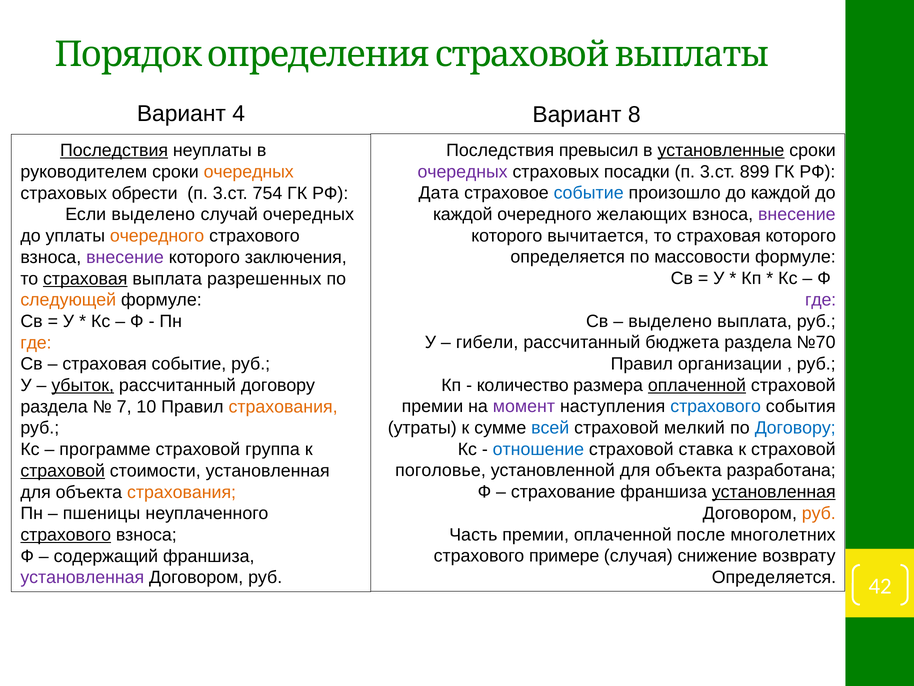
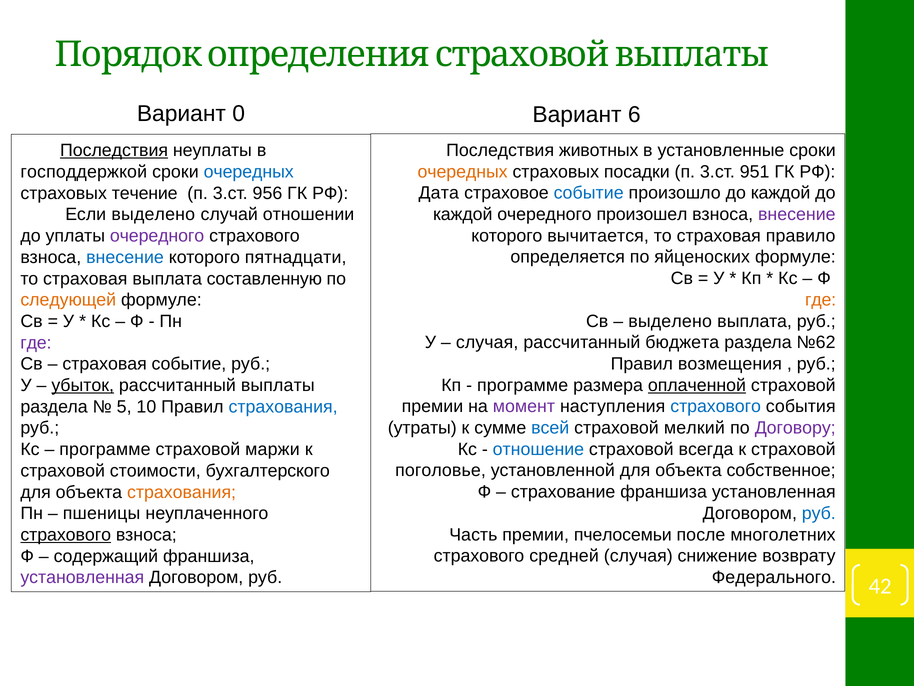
4: 4 -> 0
8: 8 -> 6
превысил: превысил -> животных
установленные underline: present -> none
очередных at (463, 172) colour: purple -> orange
899: 899 -> 951
руководителем: руководителем -> господдержкой
очередных at (249, 172) colour: orange -> blue
обрести: обрести -> течение
754: 754 -> 956
желающих: желающих -> произошел
случай очередных: очередных -> отношении
страховая которого: которого -> правило
очередного at (157, 236) colour: orange -> purple
массовости: массовости -> яйценоских
внесение at (125, 257) colour: purple -> blue
заключения: заключения -> пятнадцати
страховая at (85, 278) underline: present -> none
разрешенных: разрешенных -> составленную
где at (821, 300) colour: purple -> orange
гибели at (487, 342): гибели -> случая
№70: №70 -> №62
где at (36, 342) colour: orange -> purple
организации: организации -> возмещения
количество at (523, 385): количество -> программе
рассчитанный договору: договору -> выплаты
7: 7 -> 5
страхования at (283, 406) colour: orange -> blue
Договору at (795, 428) colour: blue -> purple
ставка: ставка -> всегда
группа: группа -> маржи
разработана: разработана -> собственное
страховой at (63, 470) underline: present -> none
стоимости установленная: установленная -> бухгалтерского
установленная at (774, 492) underline: present -> none
руб at (819, 513) colour: orange -> blue
премии оплаченной: оплаченной -> пчелосемьи
примере: примере -> средней
Определяется at (774, 577): Определяется -> Федерального
